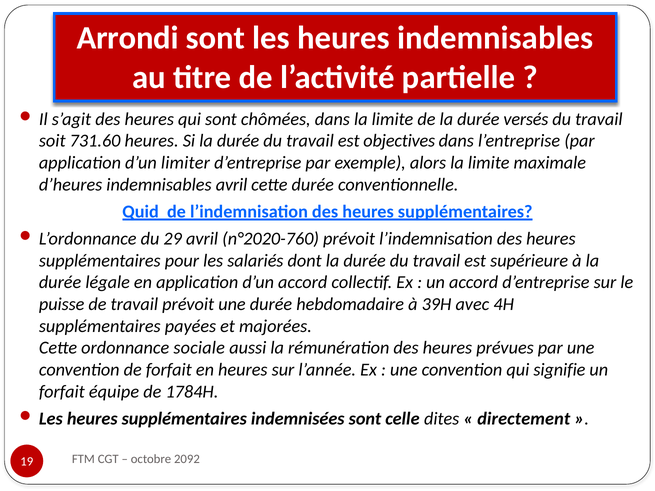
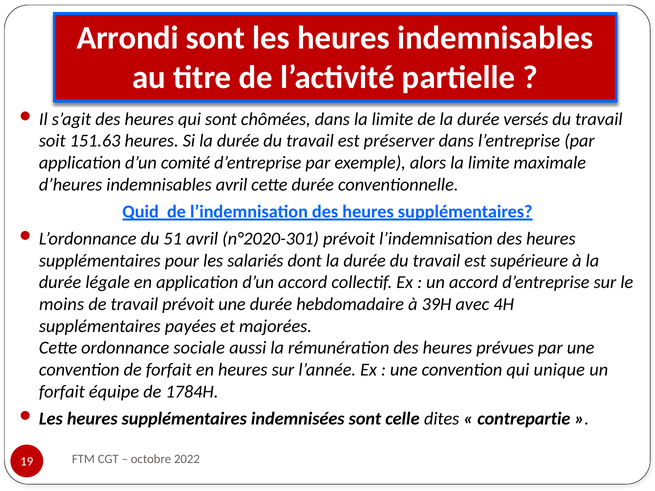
731.60: 731.60 -> 151.63
objectives: objectives -> préserver
limiter: limiter -> comité
29: 29 -> 51
n°2020-760: n°2020-760 -> n°2020-301
puisse: puisse -> moins
signifie: signifie -> unique
directement: directement -> contrepartie
2092: 2092 -> 2022
